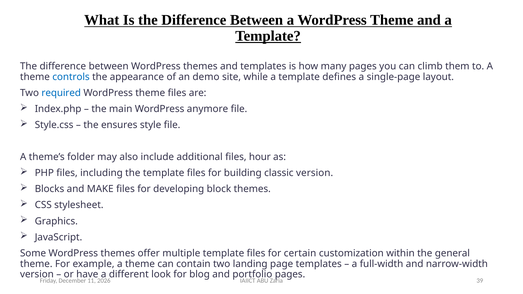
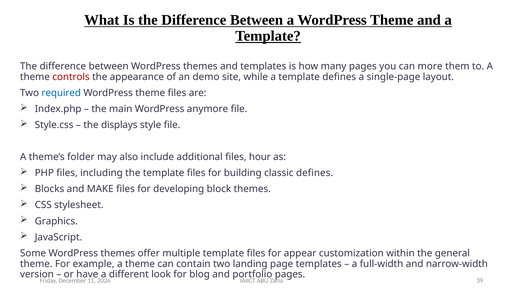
climb: climb -> more
controls colour: blue -> red
ensures: ensures -> displays
classic version: version -> defines
certain: certain -> appear
